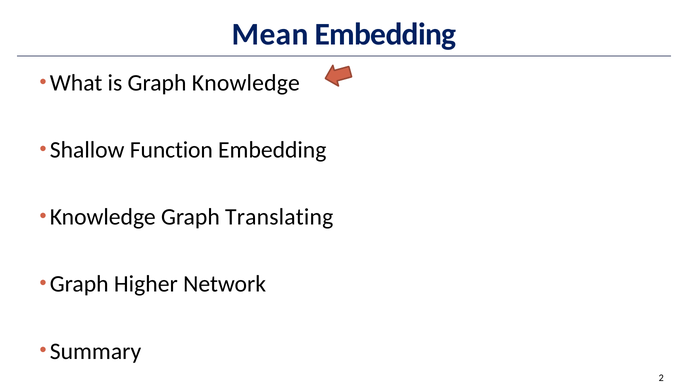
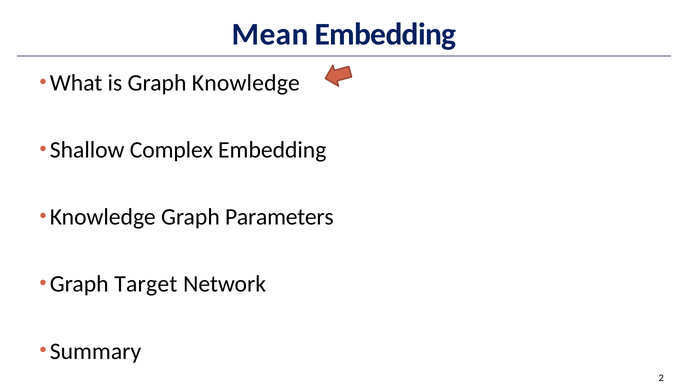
Function: Function -> Complex
Translating: Translating -> Parameters
Higher: Higher -> Target
